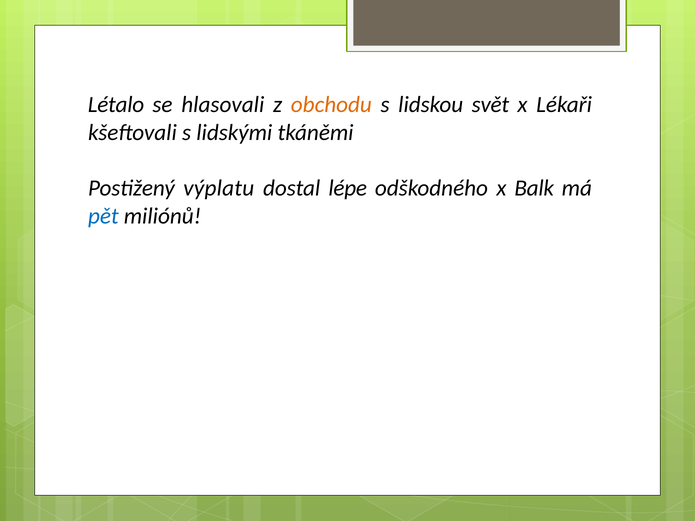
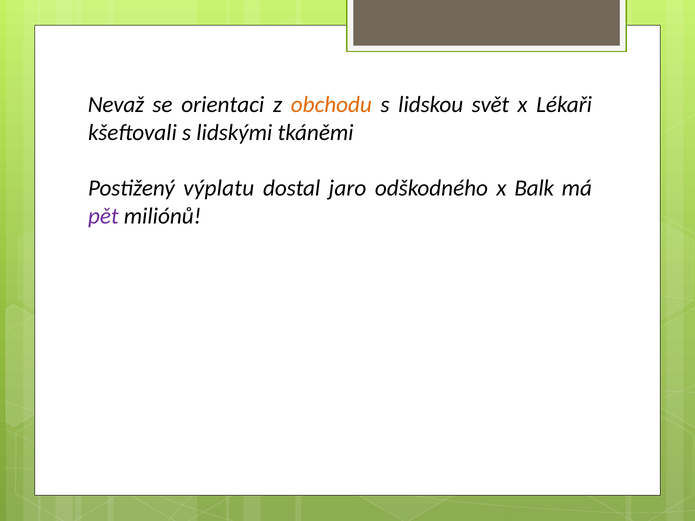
Létalo: Létalo -> Nevaž
hlasovali: hlasovali -> orientaci
lépe: lépe -> jaro
pět colour: blue -> purple
